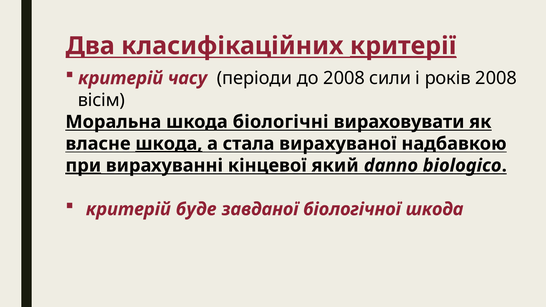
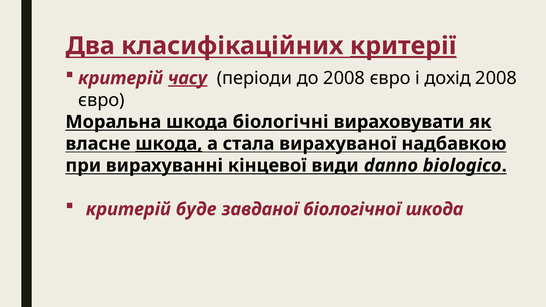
часу underline: none -> present
до 2008 сили: сили -> євро
років: років -> дохід
вісім at (101, 100): вісім -> євро
при underline: present -> none
який: який -> види
